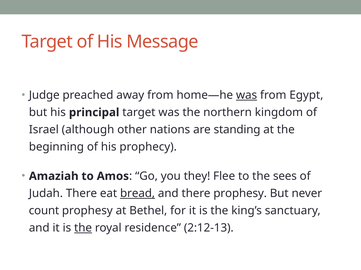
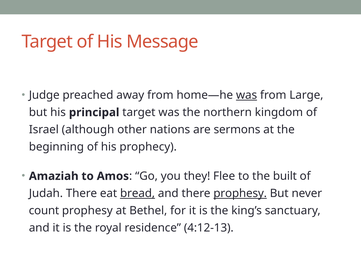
Egypt: Egypt -> Large
standing: standing -> sermons
sees: sees -> built
prophesy at (240, 194) underline: none -> present
the at (83, 228) underline: present -> none
2:12-13: 2:12-13 -> 4:12-13
